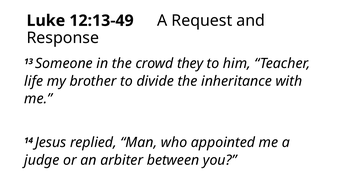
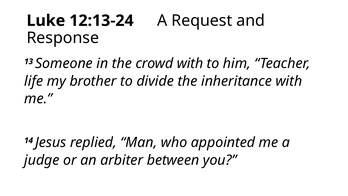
12:13-49: 12:13-49 -> 12:13-24
crowd they: they -> with
